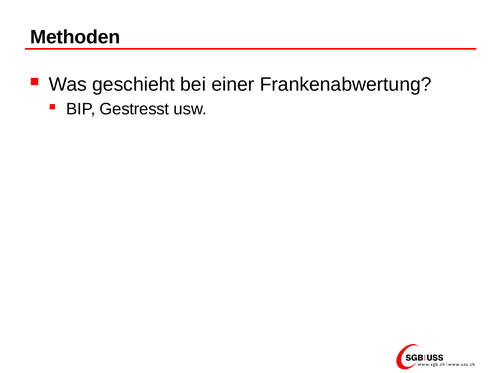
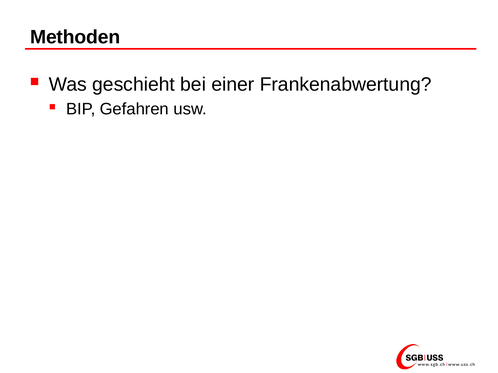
Gestresst: Gestresst -> Gefahren
